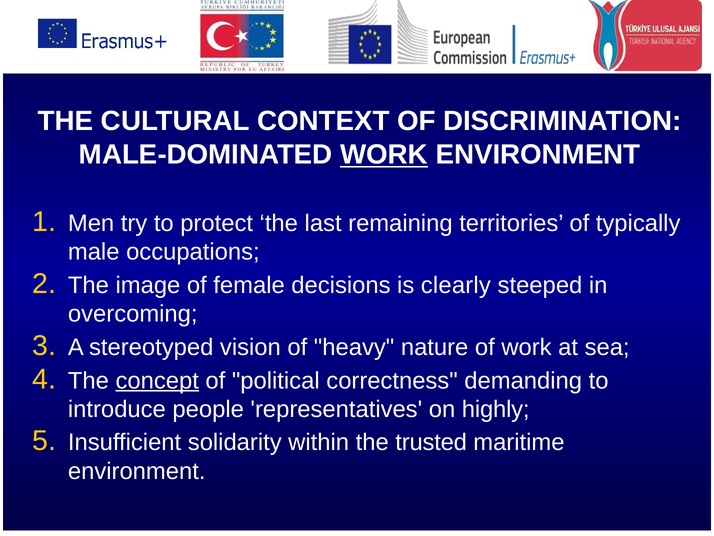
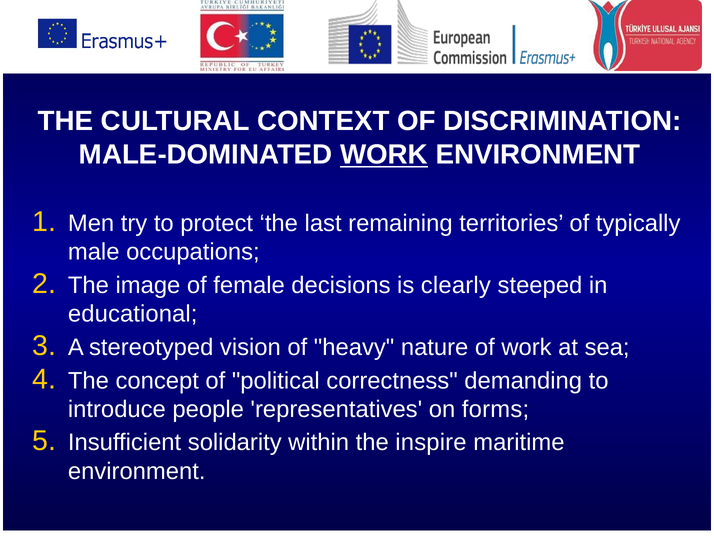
overcoming: overcoming -> educational
concept underline: present -> none
highly: highly -> forms
trusted: trusted -> inspire
